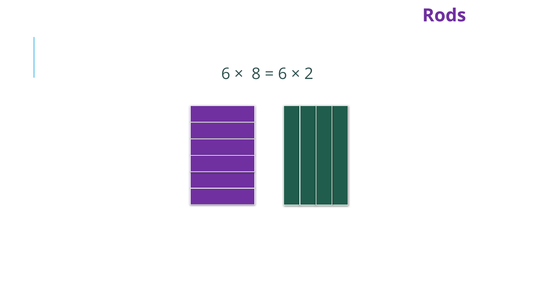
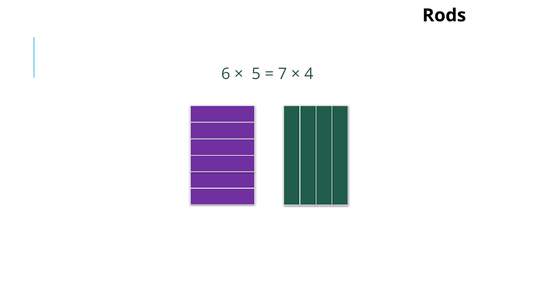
Rods colour: purple -> black
8: 8 -> 5
6 at (283, 74): 6 -> 7
2: 2 -> 4
